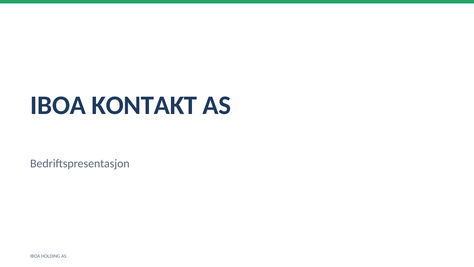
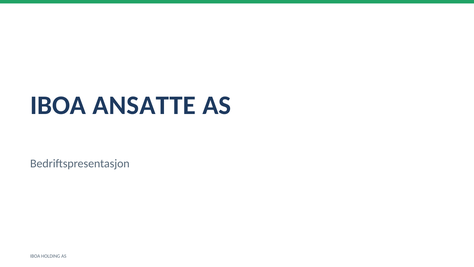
KONTAKT: KONTAKT -> ANSATTE
